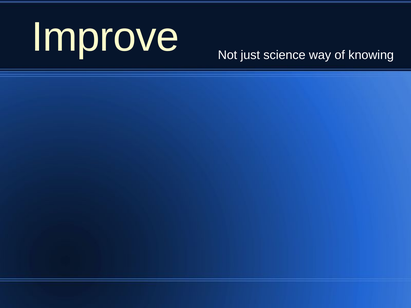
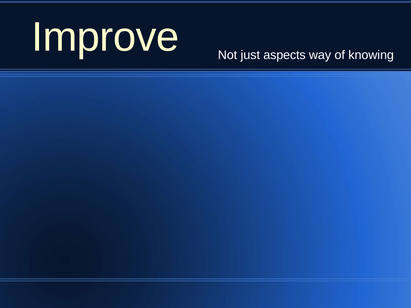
science: science -> aspects
